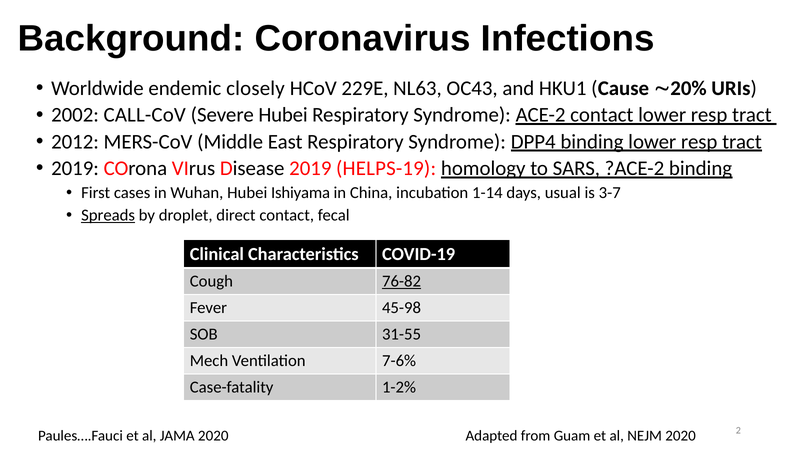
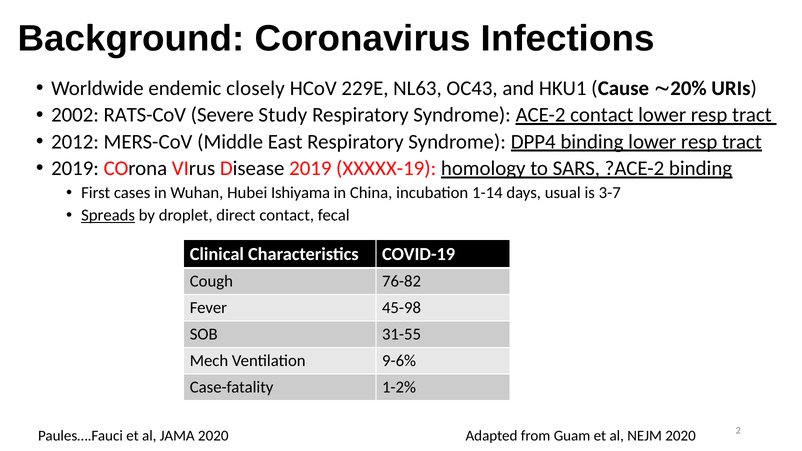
CALL-CoV: CALL-CoV -> RATS-CoV
Severe Hubei: Hubei -> Study
HELPS-19: HELPS-19 -> XXXXX-19
76-82 underline: present -> none
7-6%: 7-6% -> 9-6%
